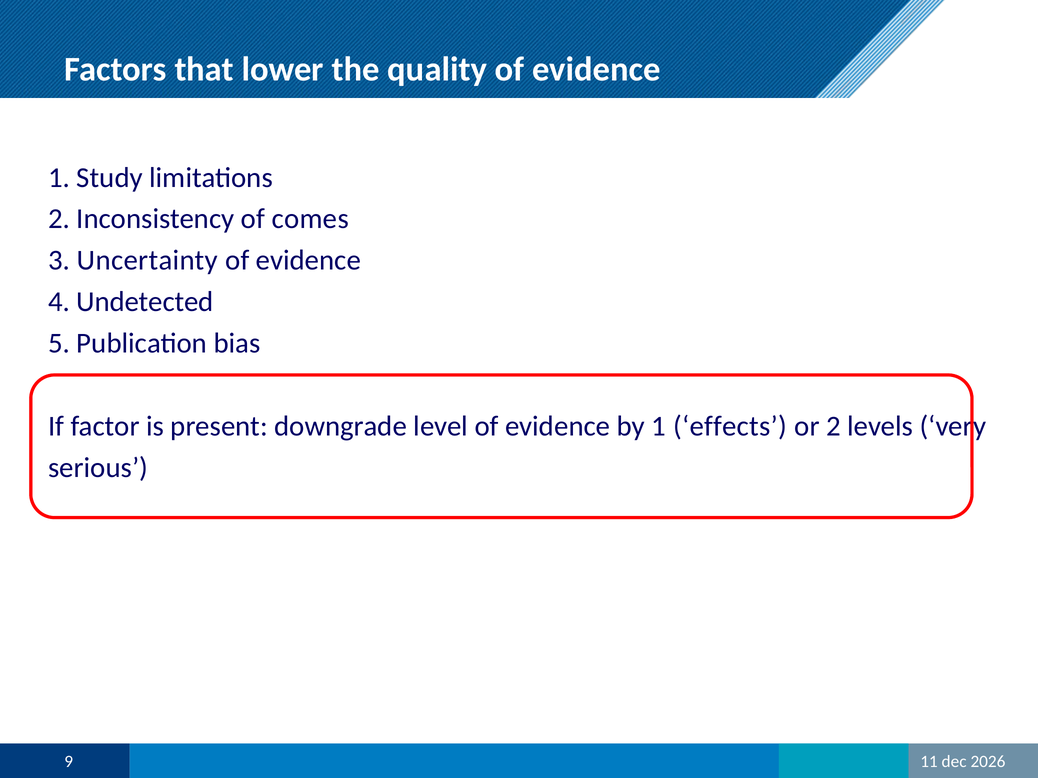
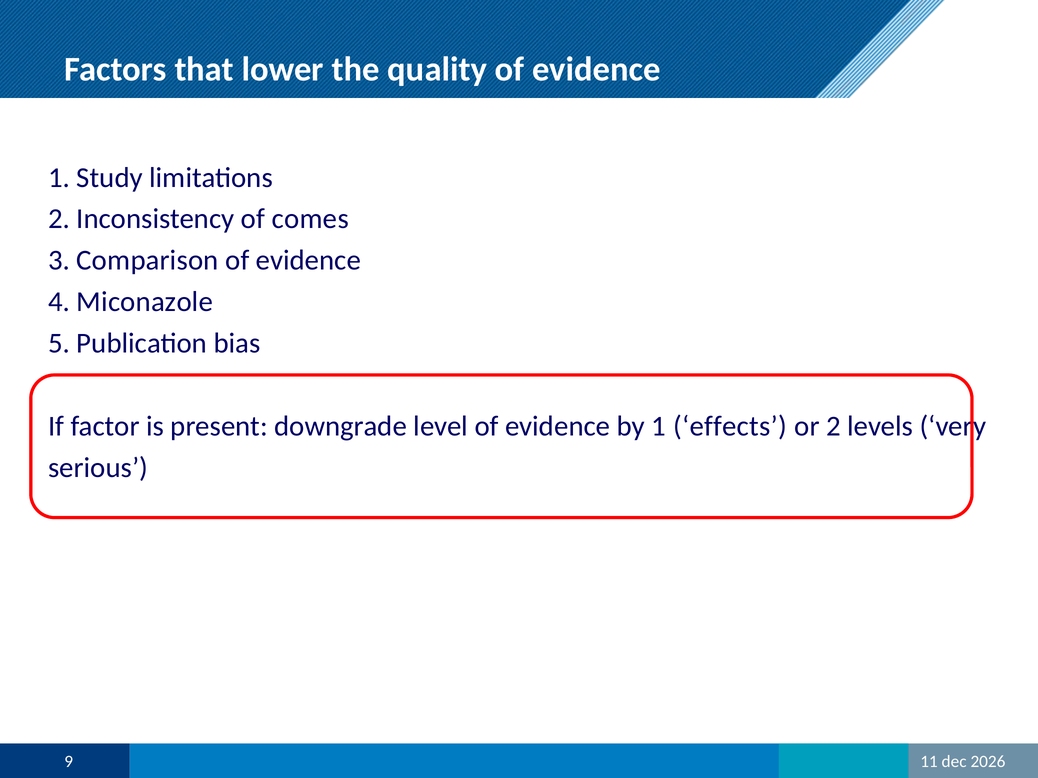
Uncertainty: Uncertainty -> Comparison
Undetected: Undetected -> Miconazole
